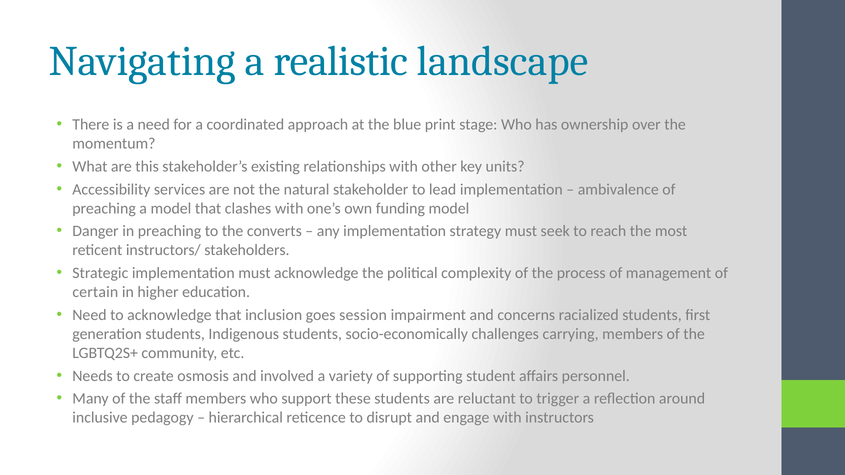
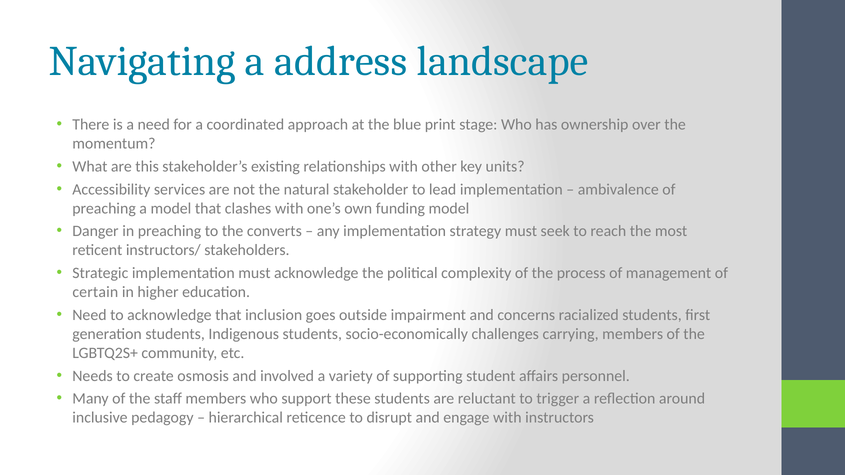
realistic: realistic -> address
session: session -> outside
